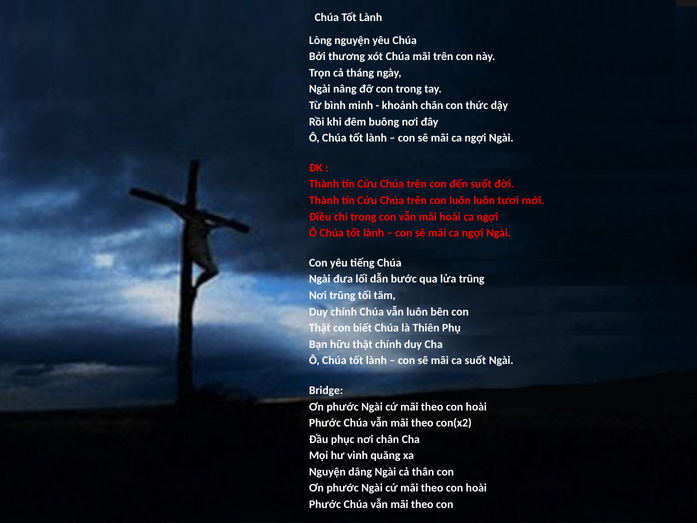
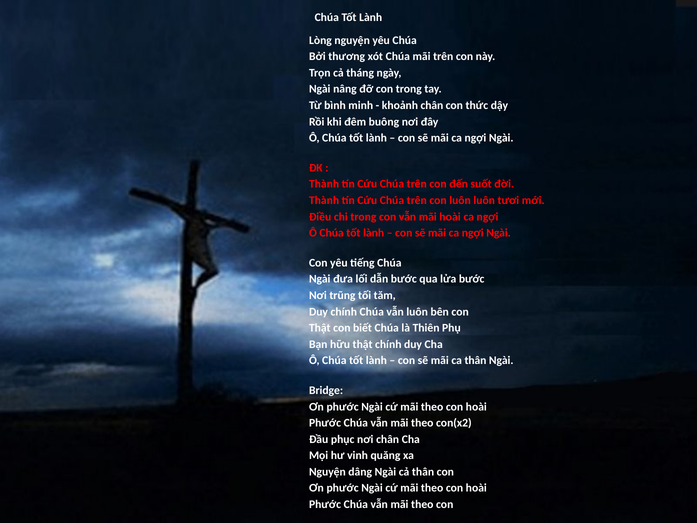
lửa trũng: trũng -> bước
ca suốt: suốt -> thân
